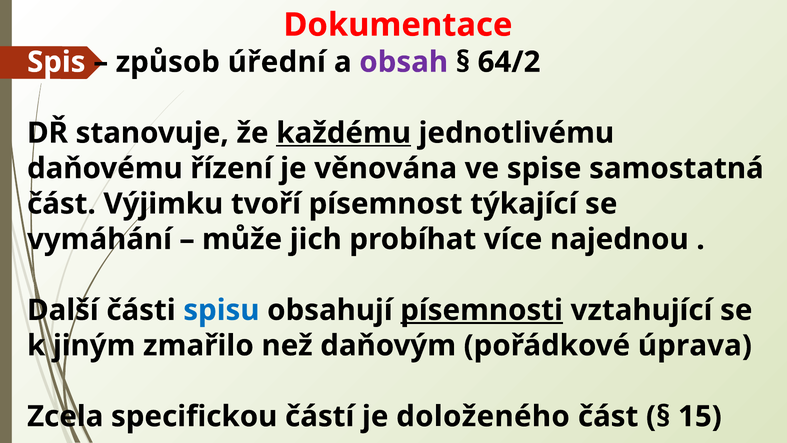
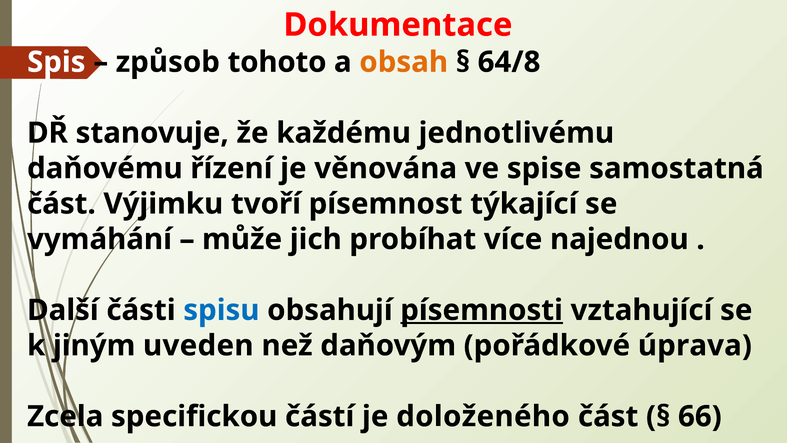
úřední: úřední -> tohoto
obsah colour: purple -> orange
64/2: 64/2 -> 64/8
každému underline: present -> none
zmařilo: zmařilo -> uveden
15: 15 -> 66
